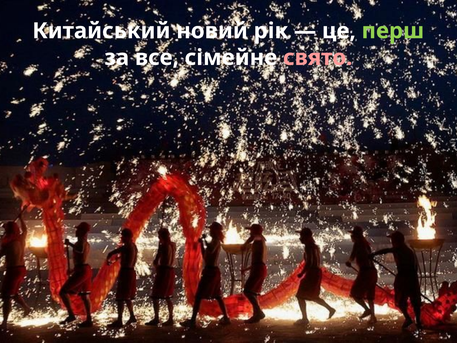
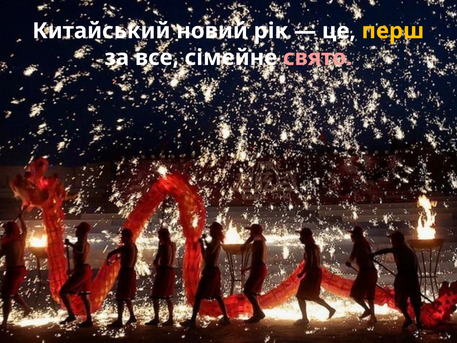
перш colour: light green -> yellow
